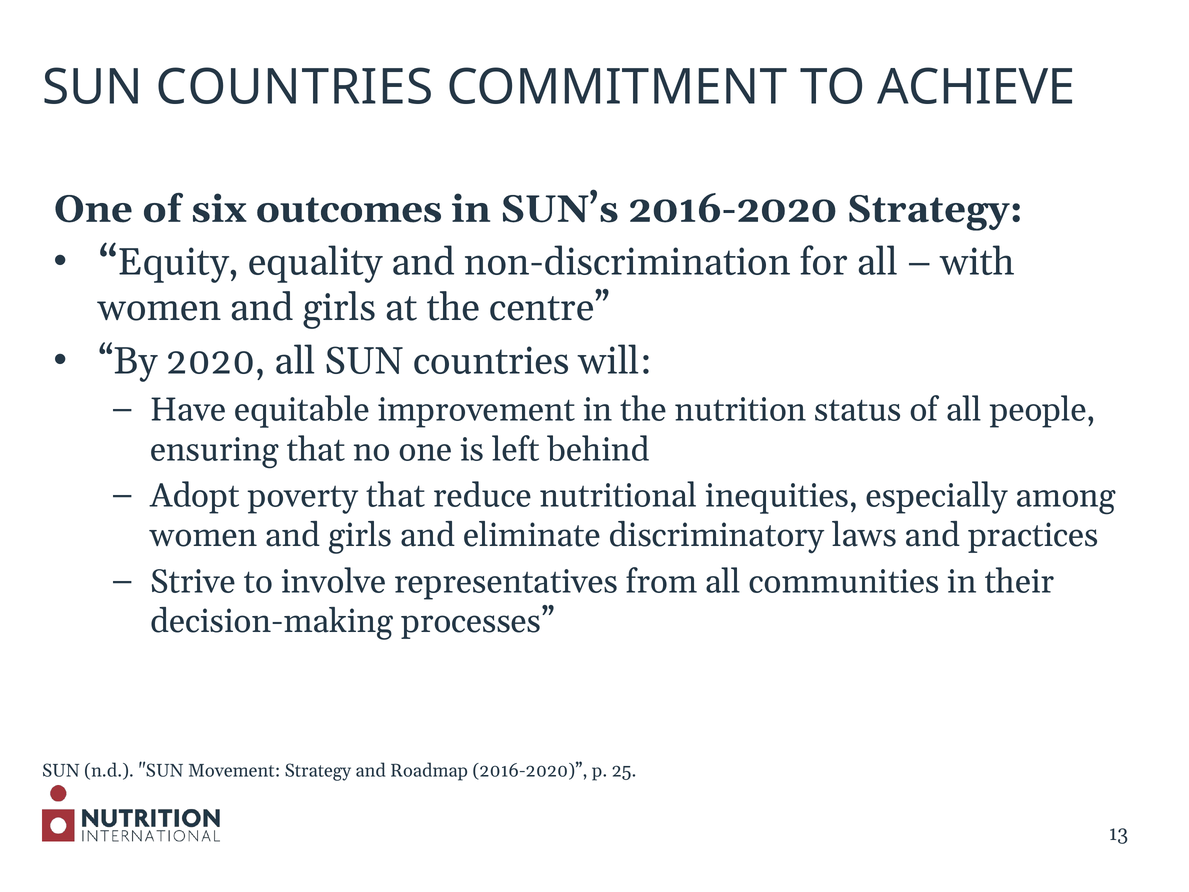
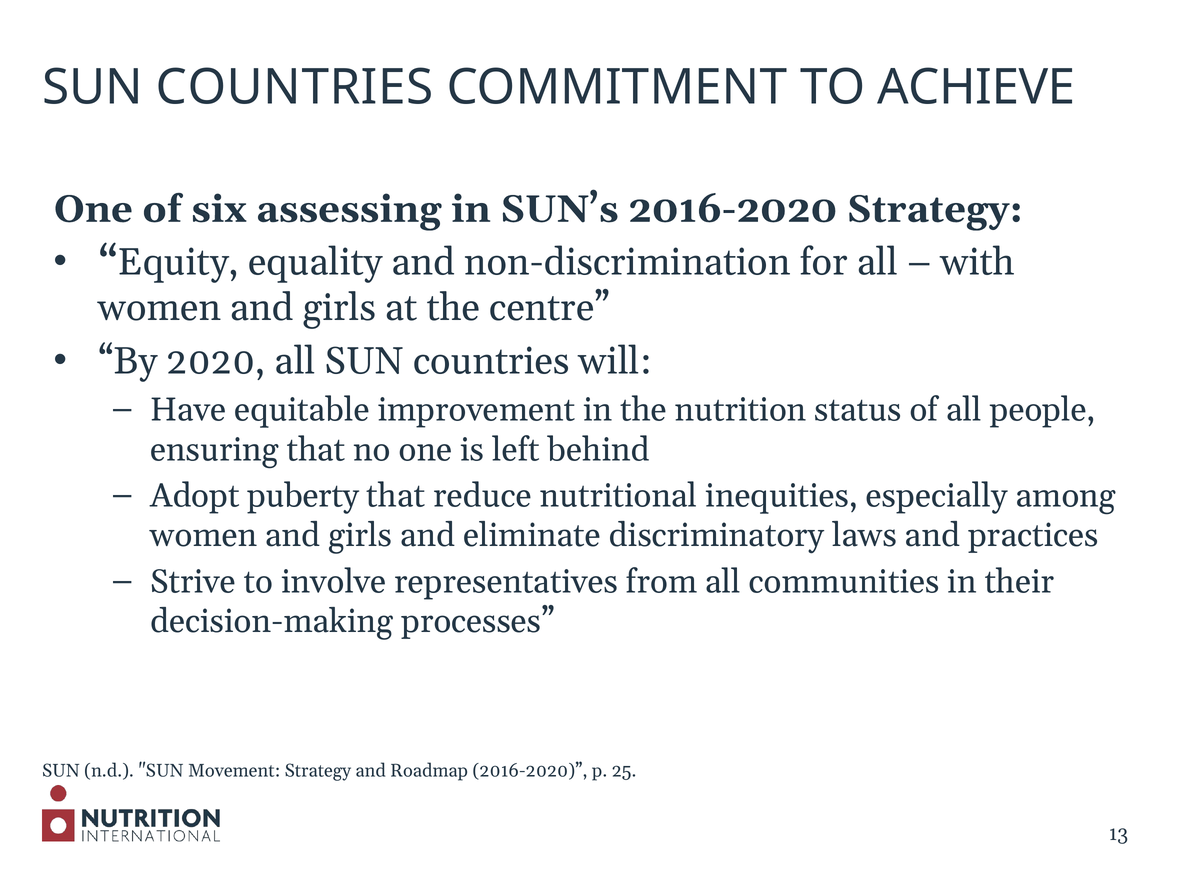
outcomes: outcomes -> assessing
poverty: poverty -> puberty
